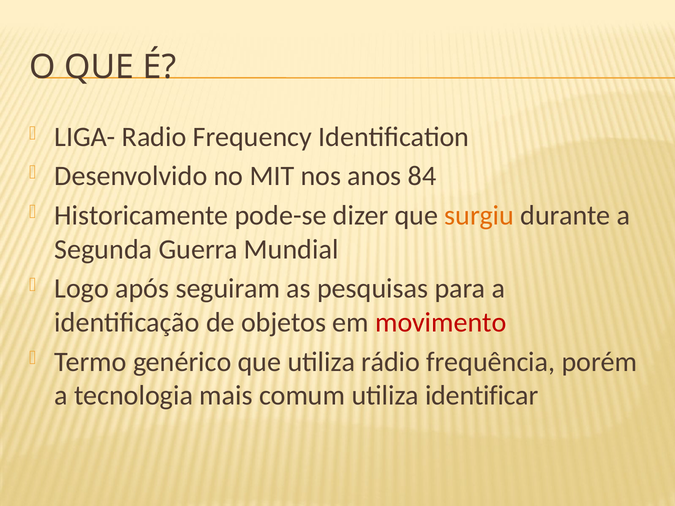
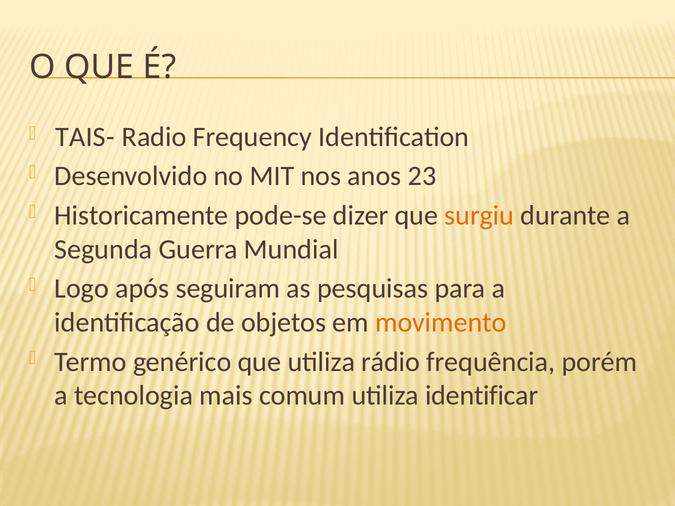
LIGA-: LIGA- -> TAIS-
84: 84 -> 23
movimento colour: red -> orange
